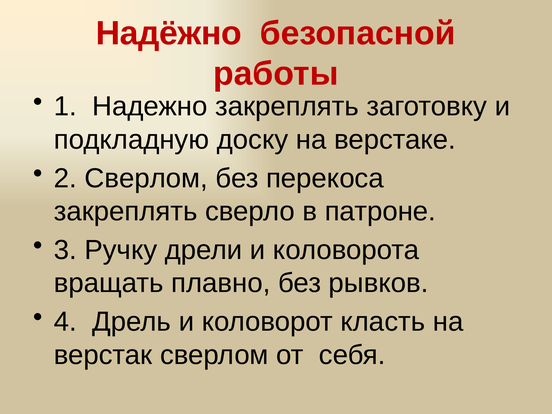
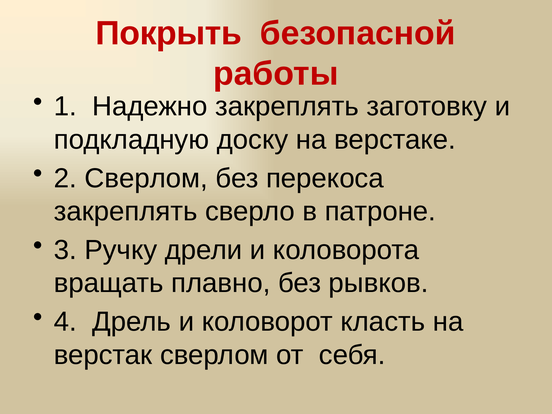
Надёжно: Надёжно -> Покрыть
